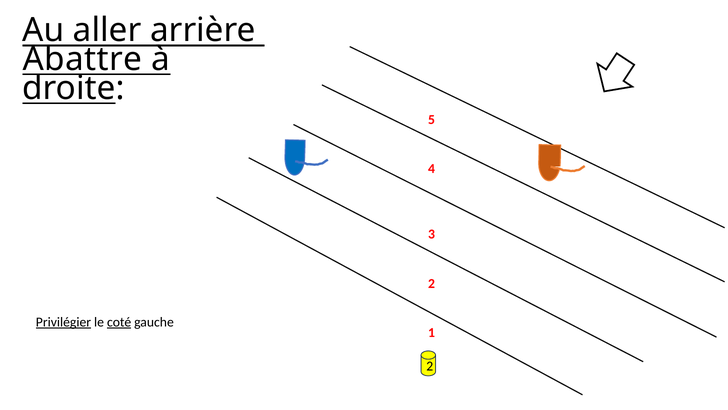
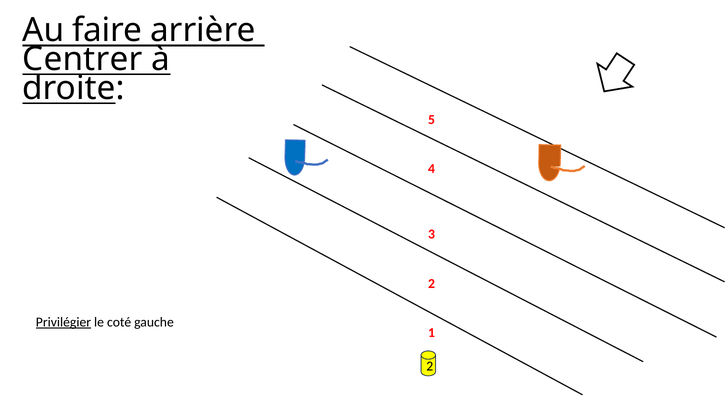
aller: aller -> faire
Abattre: Abattre -> Centrer
coté underline: present -> none
